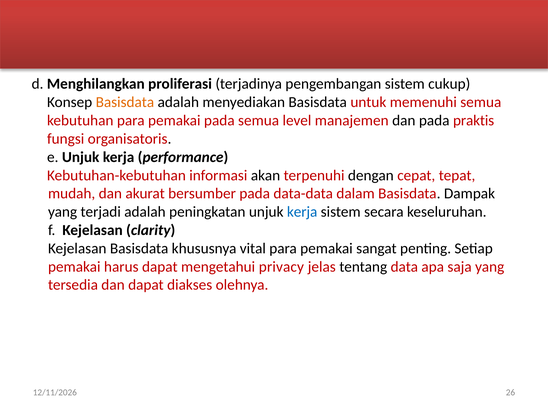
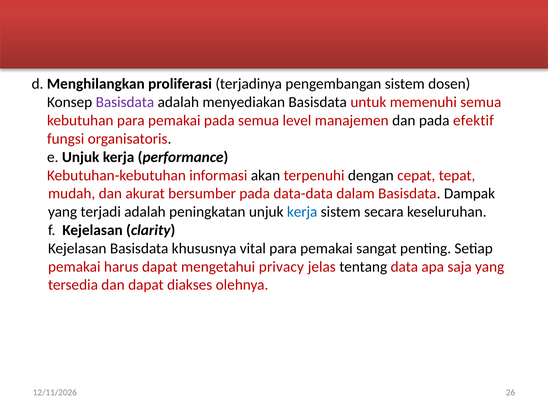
cukup: cukup -> dosen
Basisdata at (125, 102) colour: orange -> purple
praktis: praktis -> efektif
